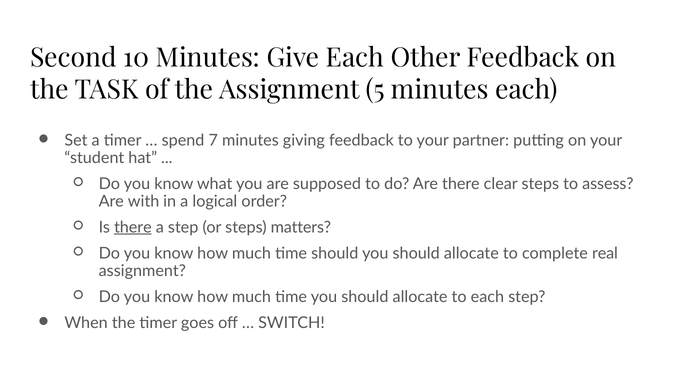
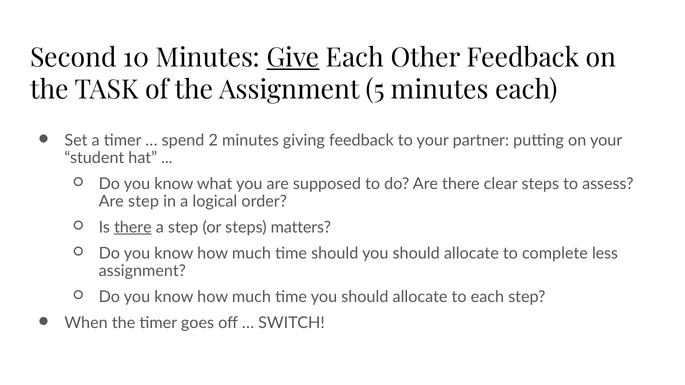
Give underline: none -> present
7: 7 -> 2
Are with: with -> step
real: real -> less
